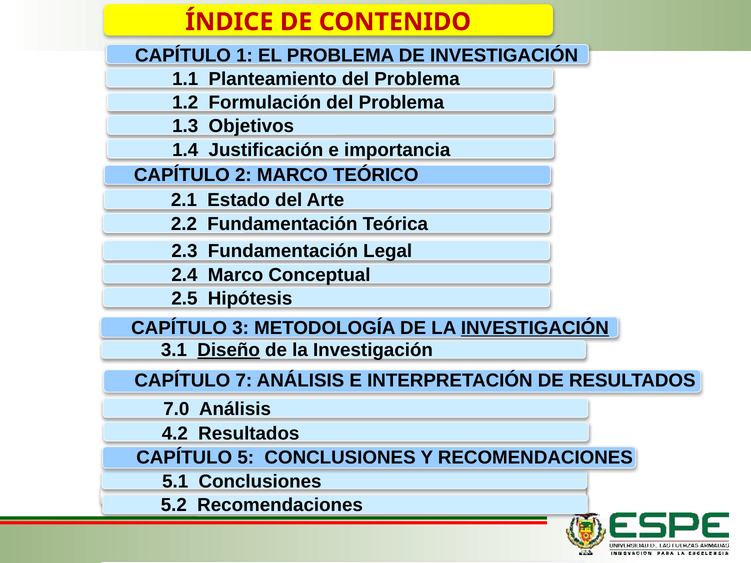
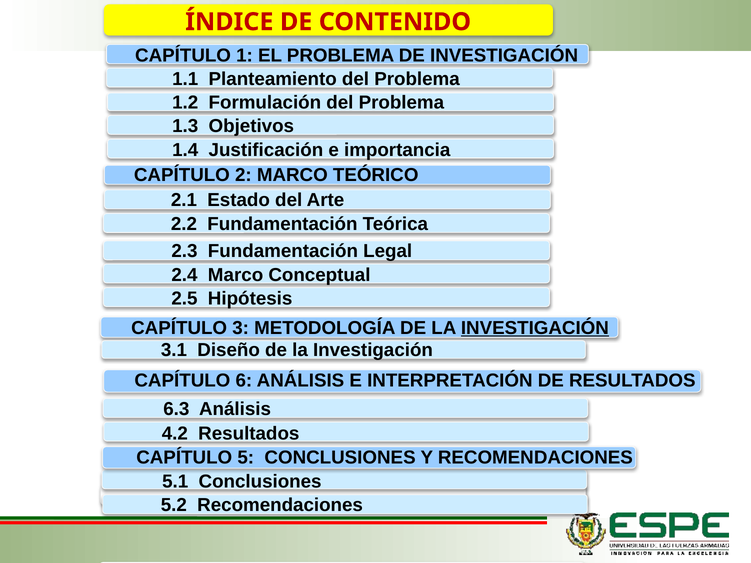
Diseño underline: present -> none
7: 7 -> 6
7.0: 7.0 -> 6.3
